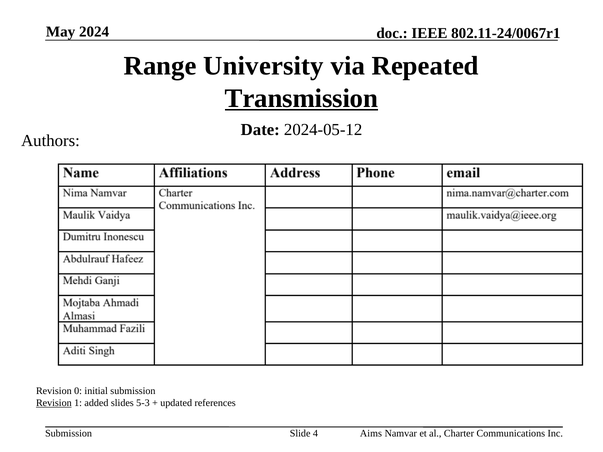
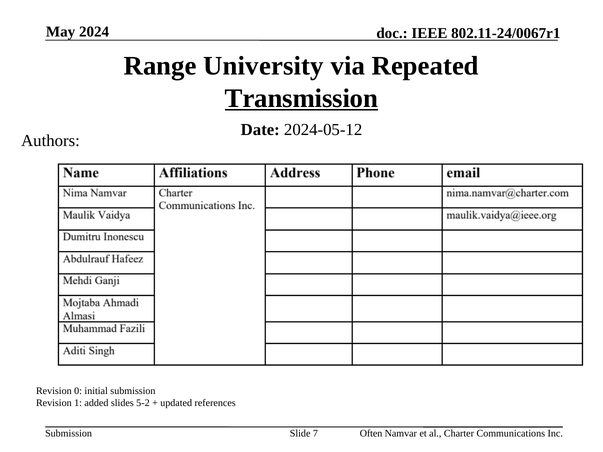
Revision at (54, 403) underline: present -> none
5-3: 5-3 -> 5-2
4: 4 -> 7
Aims: Aims -> Often
